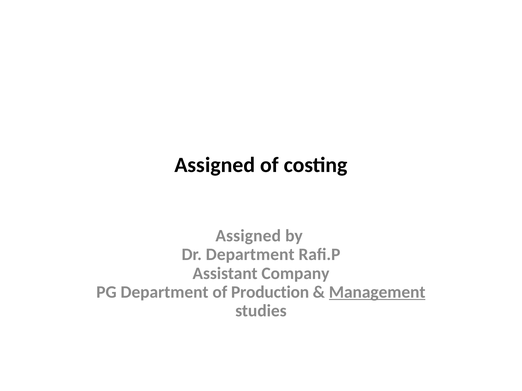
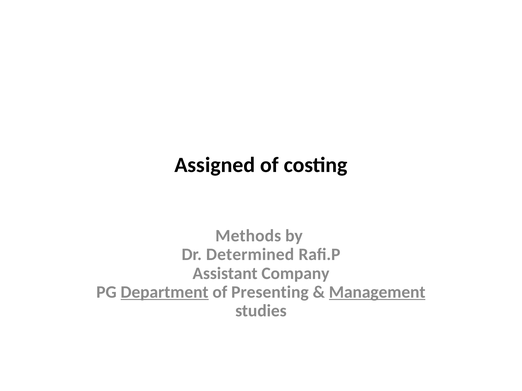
Assigned at (248, 236): Assigned -> Methods
Dr Department: Department -> Determined
Department at (165, 292) underline: none -> present
Production: Production -> Presenting
